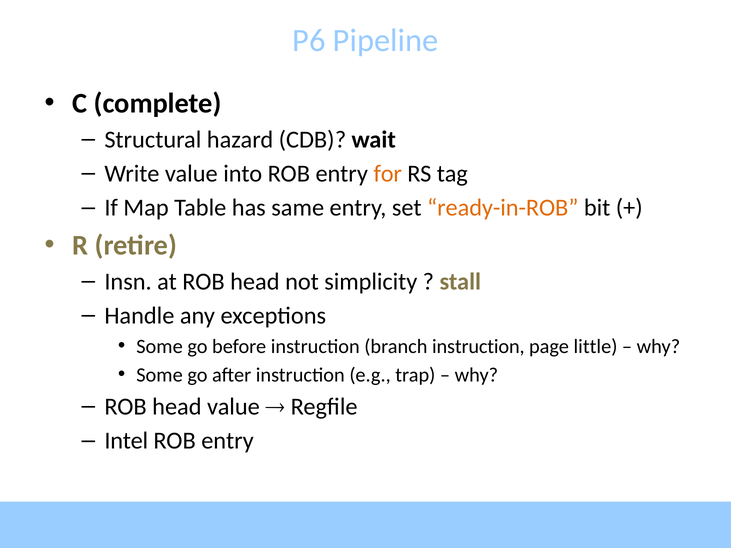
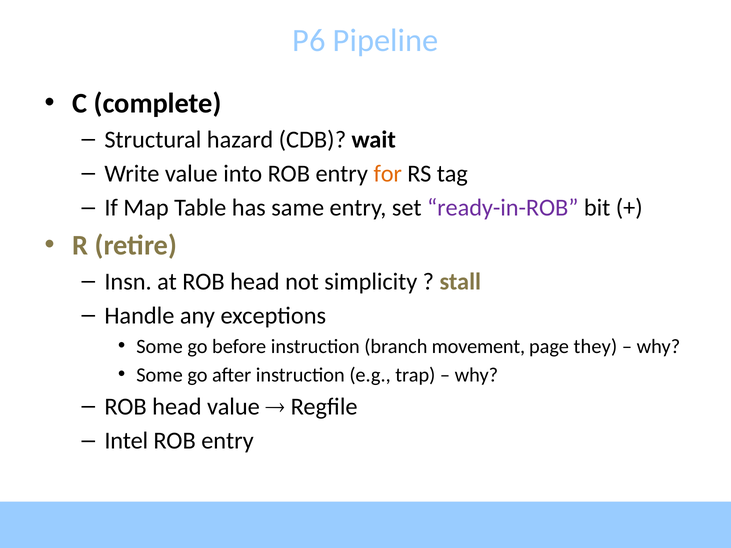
ready-in-ROB colour: orange -> purple
branch instruction: instruction -> movement
little: little -> they
